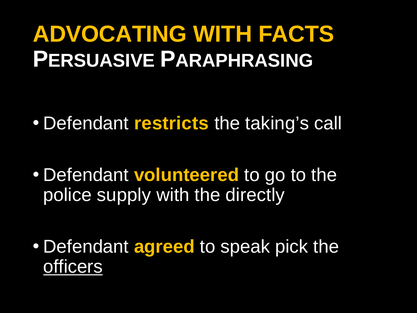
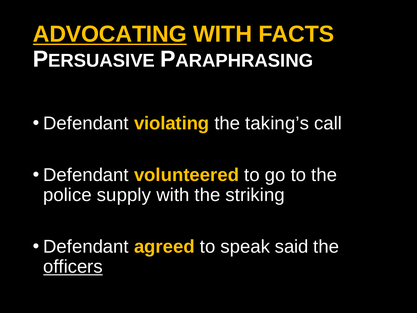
ADVOCATING underline: none -> present
restricts: restricts -> violating
directly: directly -> striking
pick: pick -> said
